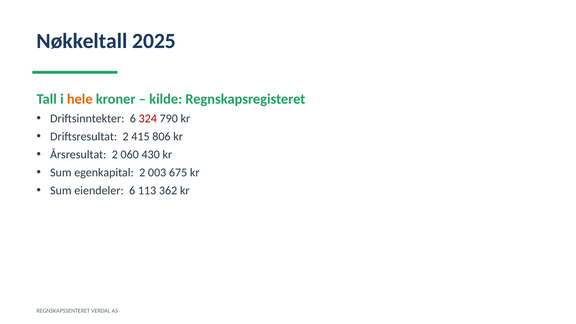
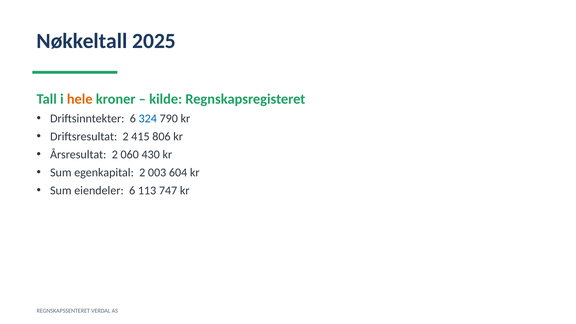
324 colour: red -> blue
675: 675 -> 604
362: 362 -> 747
